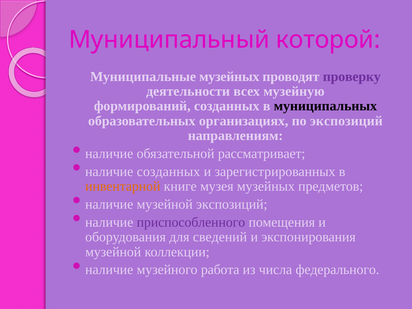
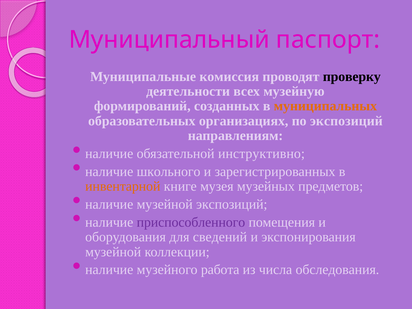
которой: которой -> паспорт
Муниципальные музейных: музейных -> комиссия
проверку colour: purple -> black
муниципальных colour: black -> orange
рассматривает: рассматривает -> инструктивно
наличие созданных: созданных -> школьного
федерального: федерального -> обследования
